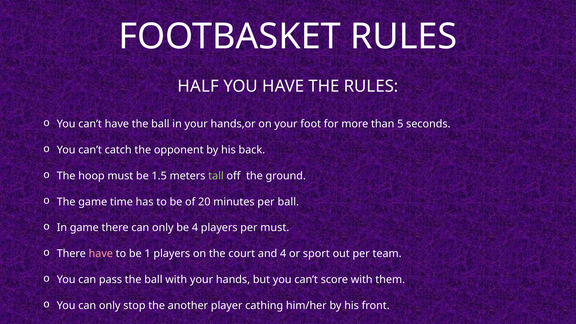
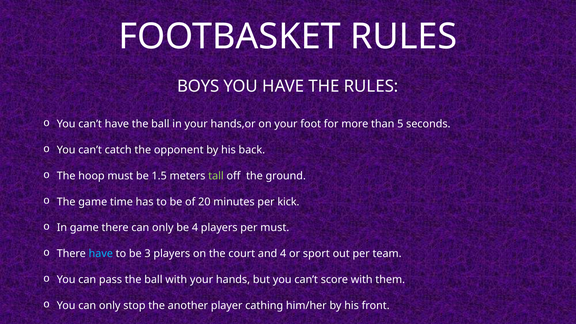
HALF: HALF -> BOYS
per ball: ball -> kick
have at (101, 254) colour: pink -> light blue
1: 1 -> 3
